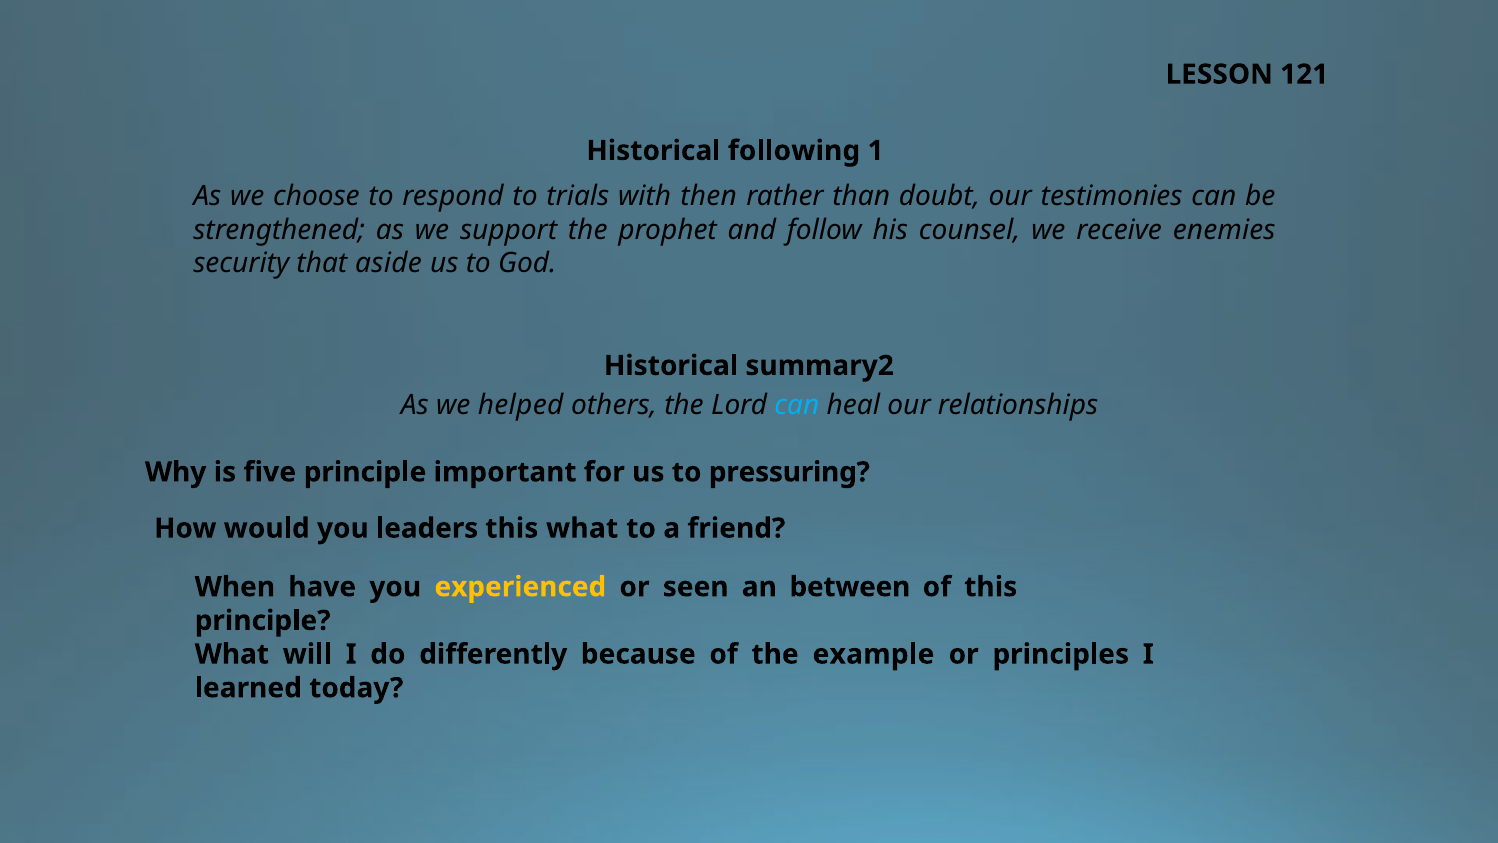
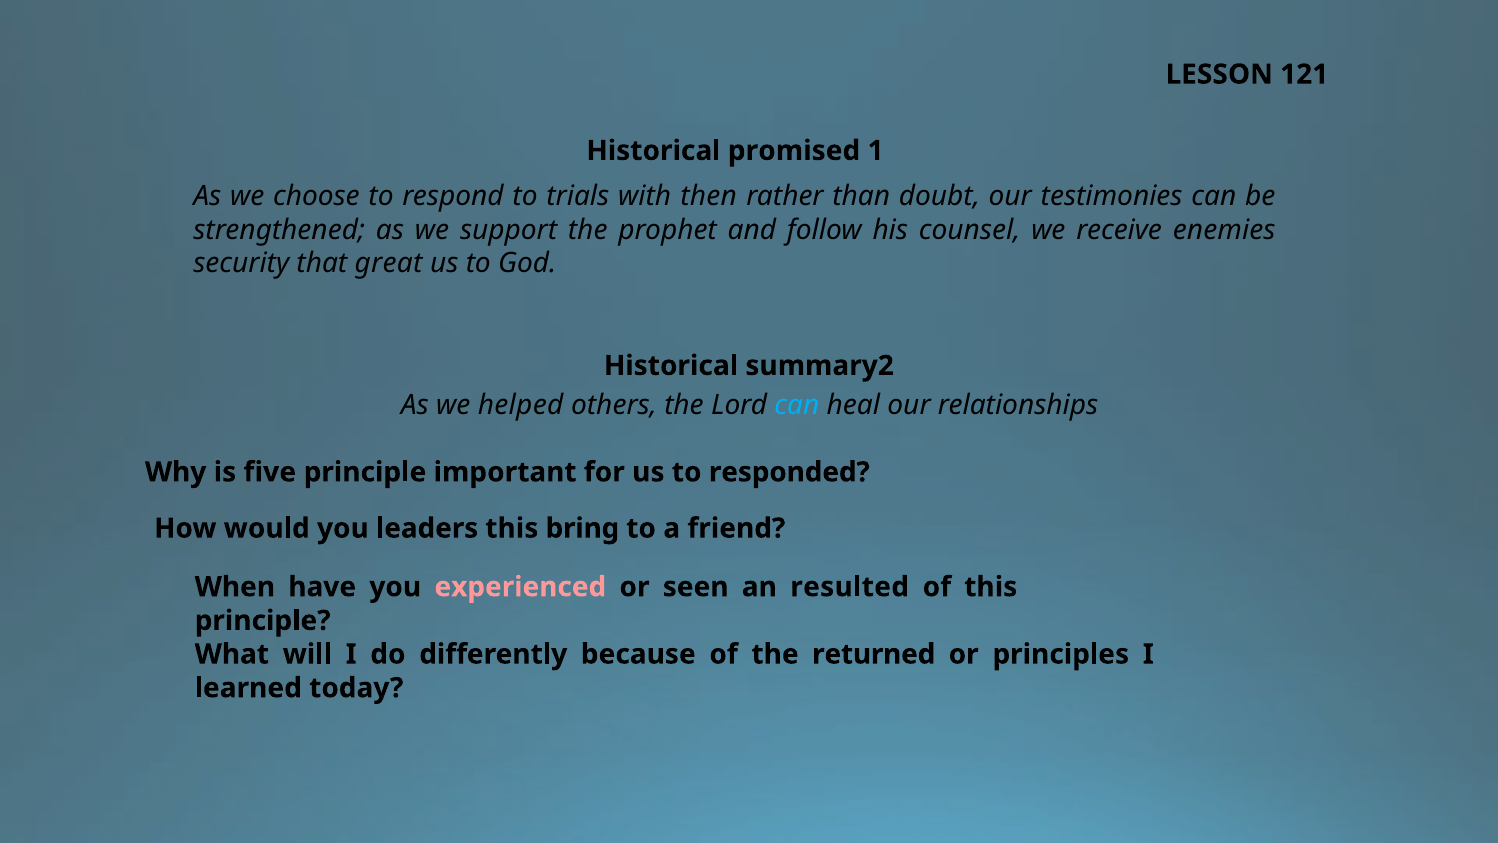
following: following -> promised
aside: aside -> great
pressuring: pressuring -> responded
this what: what -> bring
experienced colour: yellow -> pink
between: between -> resulted
example: example -> returned
